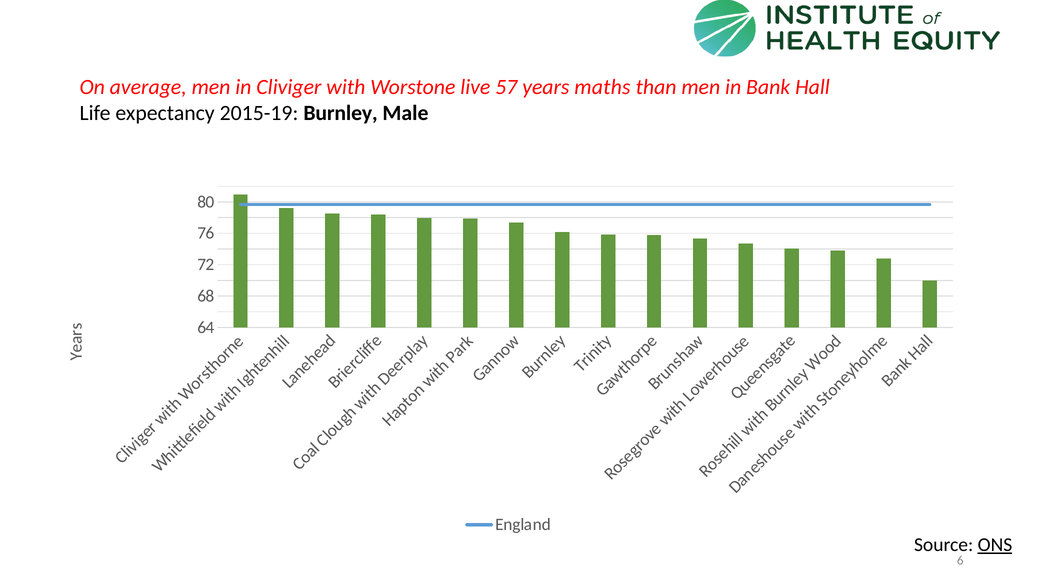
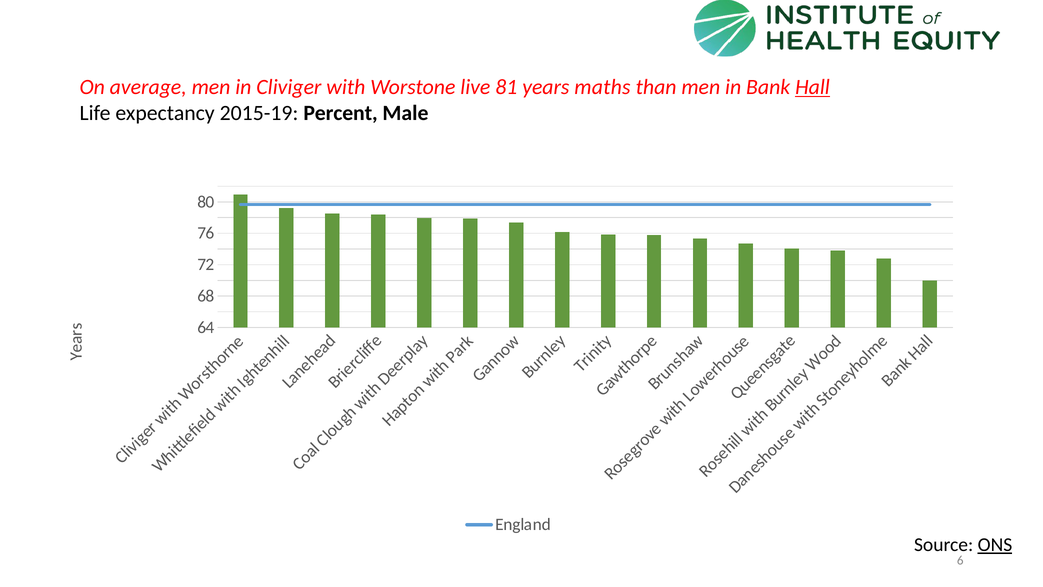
57: 57 -> 81
Hall underline: none -> present
Burnley: Burnley -> Percent
